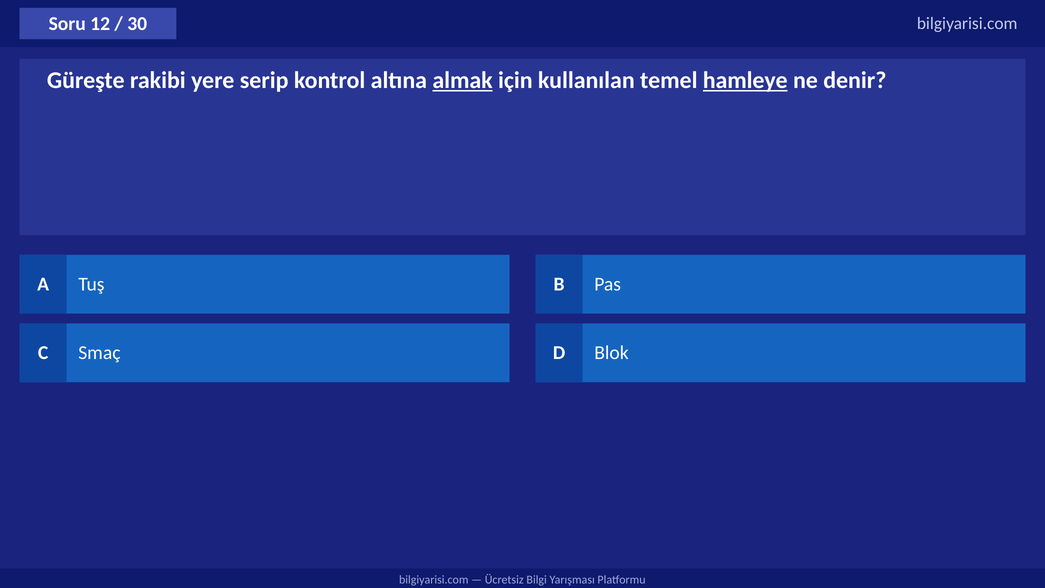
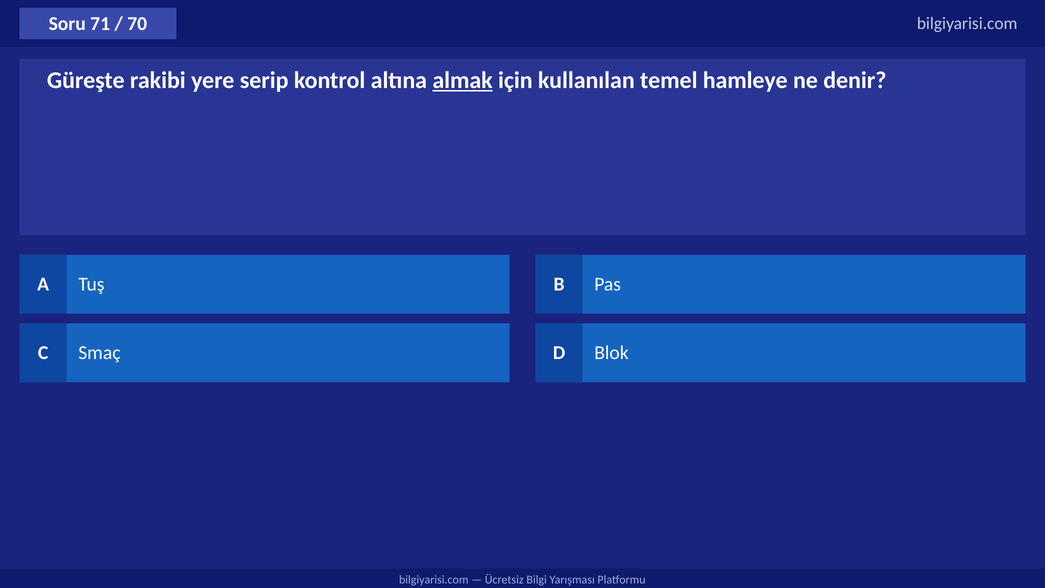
12: 12 -> 71
30: 30 -> 70
hamleye underline: present -> none
